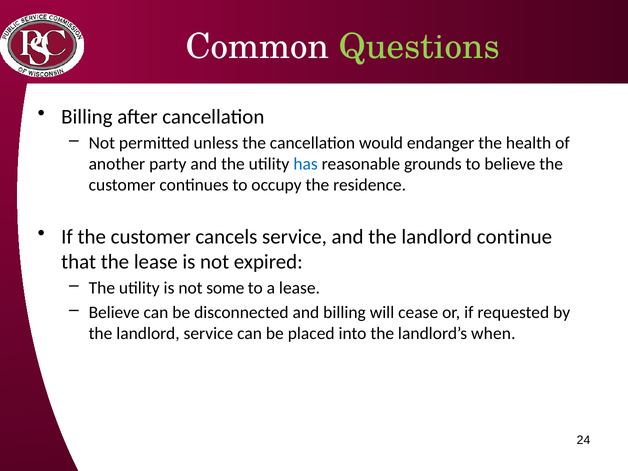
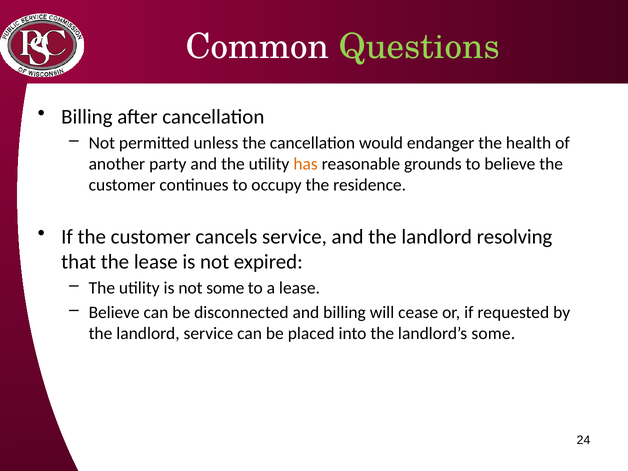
has colour: blue -> orange
continue: continue -> resolving
landlord’s when: when -> some
